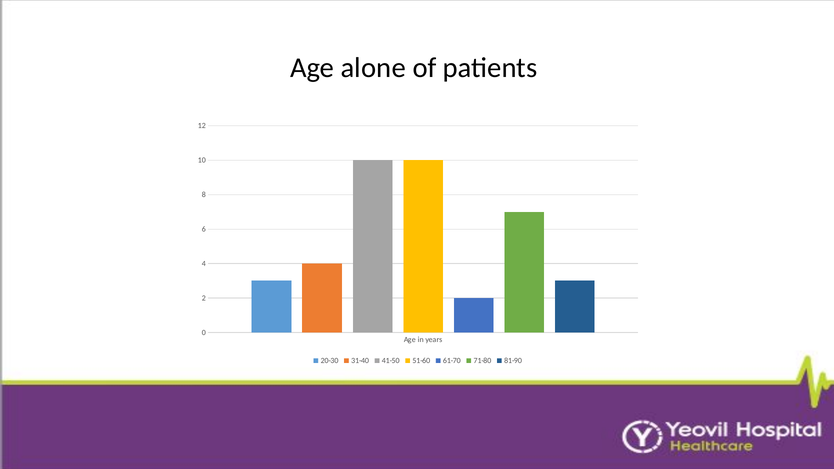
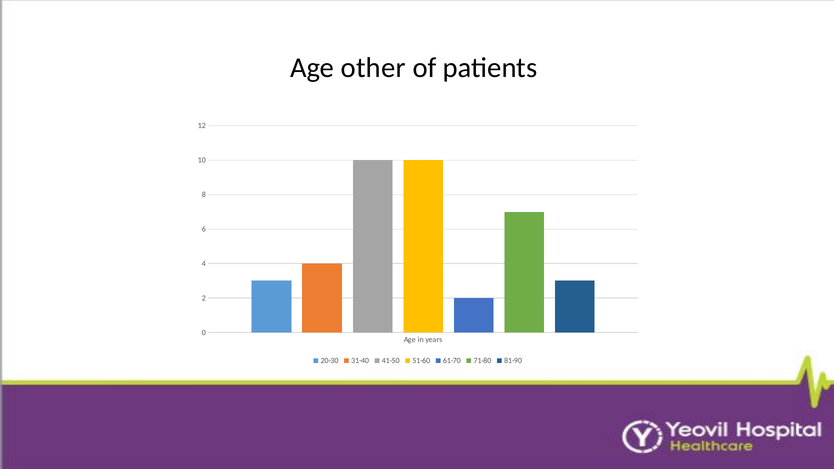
alone: alone -> other
